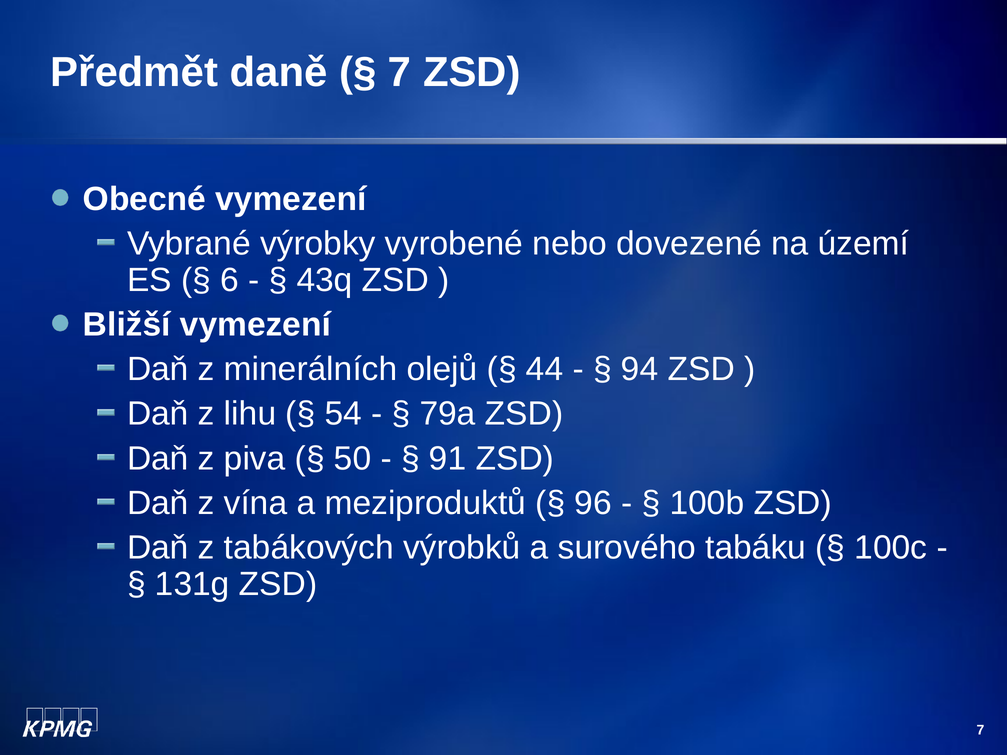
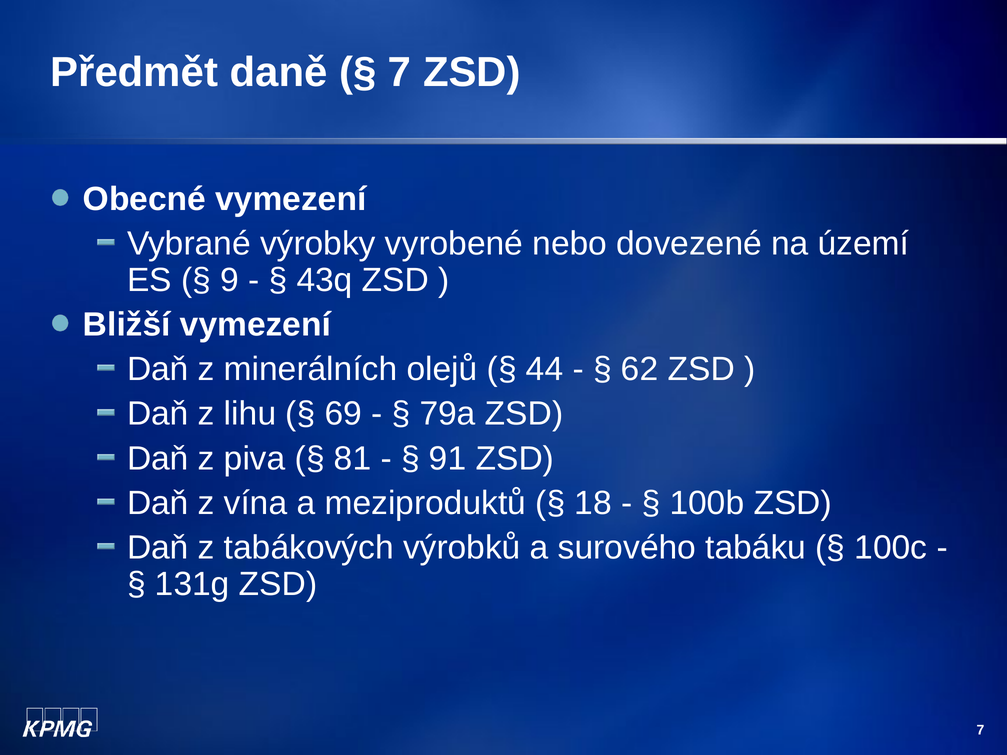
6: 6 -> 9
94: 94 -> 62
54: 54 -> 69
50: 50 -> 81
96: 96 -> 18
